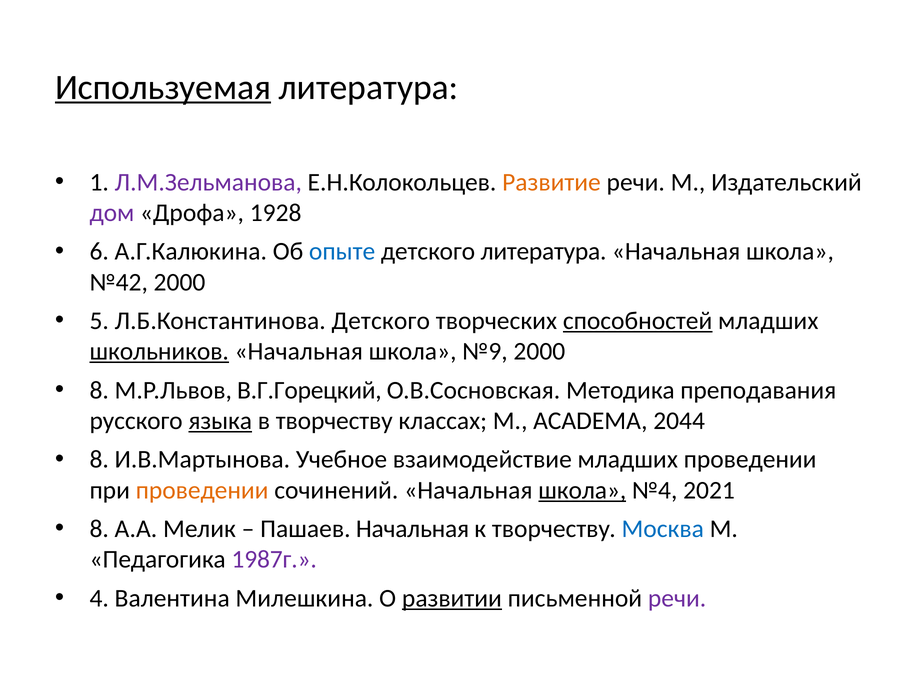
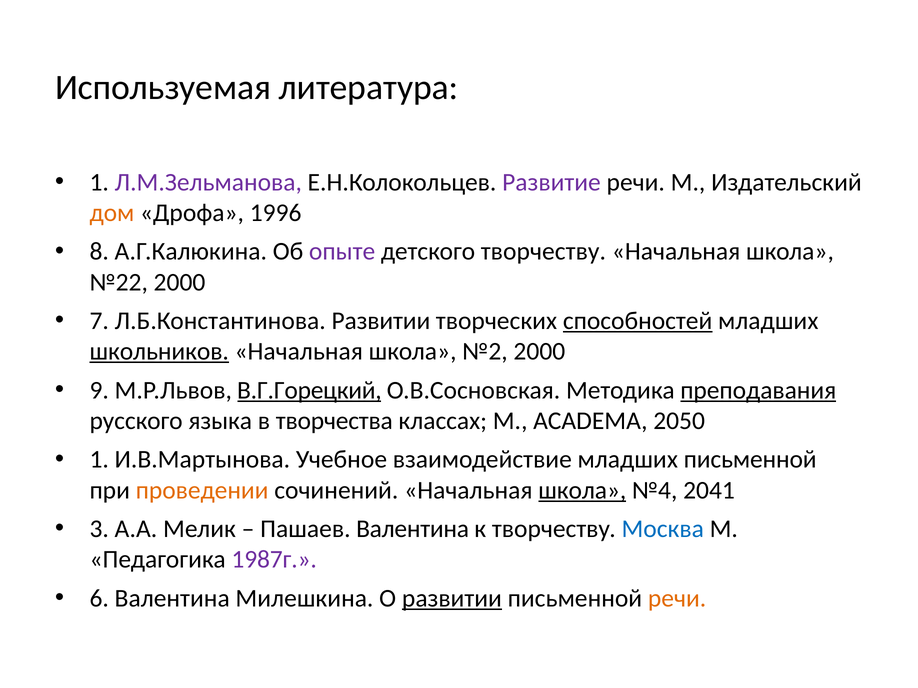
Используемая underline: present -> none
Развитие colour: orange -> purple
дом colour: purple -> orange
1928: 1928 -> 1996
6: 6 -> 8
опыте colour: blue -> purple
детского литература: литература -> творчеству
№42: №42 -> №22
5: 5 -> 7
Л.Б.Константинова Детского: Детского -> Развитии
№9: №9 -> №2
8 at (99, 391): 8 -> 9
В.Г.Горецкий underline: none -> present
преподавания underline: none -> present
языка underline: present -> none
в творчеству: творчеству -> творчества
2044: 2044 -> 2050
8 at (99, 460): 8 -> 1
младших проведении: проведении -> письменной
2021: 2021 -> 2041
8 at (99, 529): 8 -> 3
Пашаев Начальная: Начальная -> Валентина
4: 4 -> 6
речи at (677, 599) colour: purple -> orange
